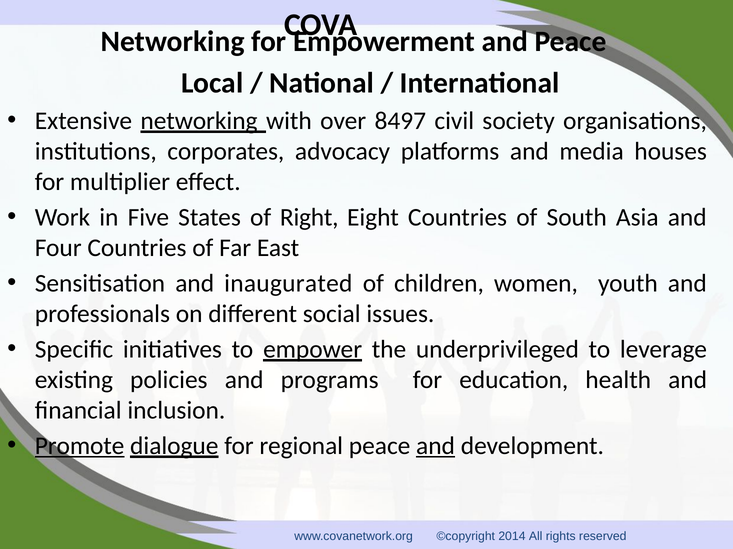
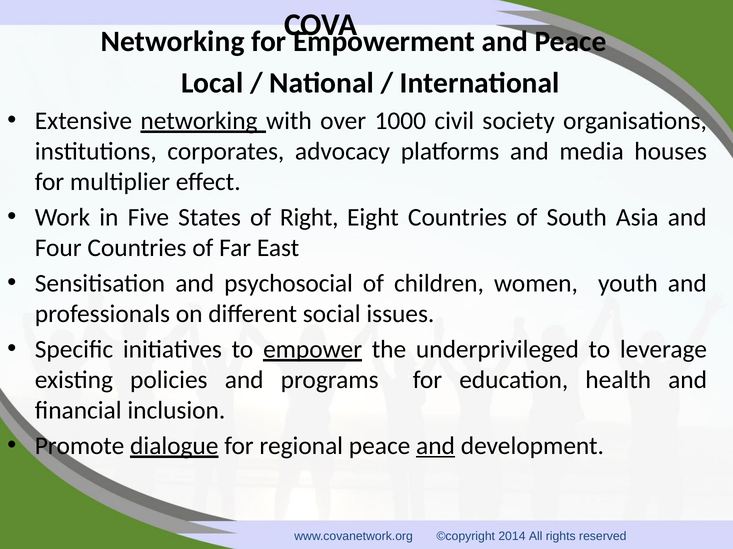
8497: 8497 -> 1000
inaugurated: inaugurated -> psychosocial
Promote underline: present -> none
